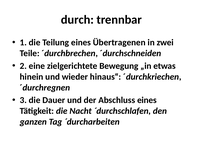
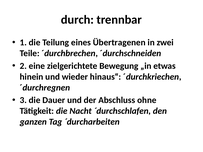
Abschluss eines: eines -> ohne
